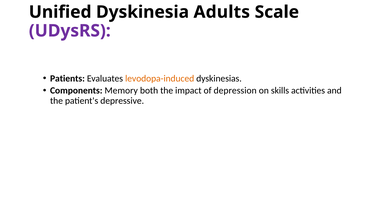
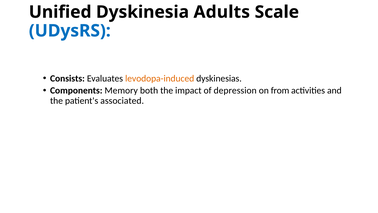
UDysRS colour: purple -> blue
Patients: Patients -> Consists
skills: skills -> from
depressive: depressive -> associated
